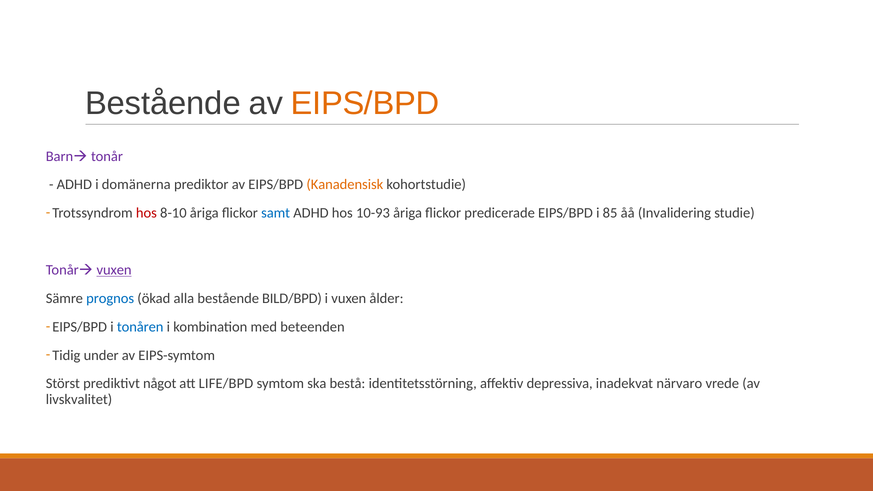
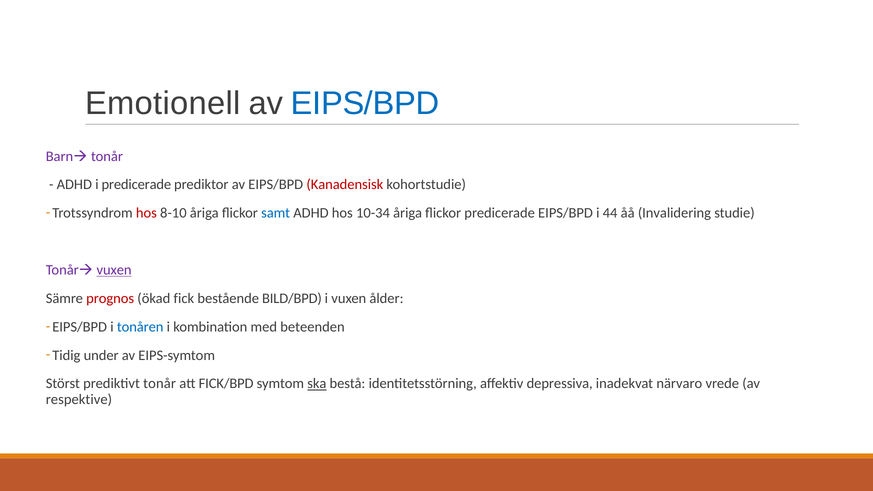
Bestående at (163, 104): Bestående -> Emotionell
EIPS/BPD at (365, 104) colour: orange -> blue
i domänerna: domänerna -> predicerade
Kanadensisk colour: orange -> red
10-93: 10-93 -> 10-34
85: 85 -> 44
prognos colour: blue -> red
alla: alla -> fick
prediktivt något: något -> tonår
LIFE/BPD: LIFE/BPD -> FICK/BPD
ska underline: none -> present
livskvalitet: livskvalitet -> respektive
